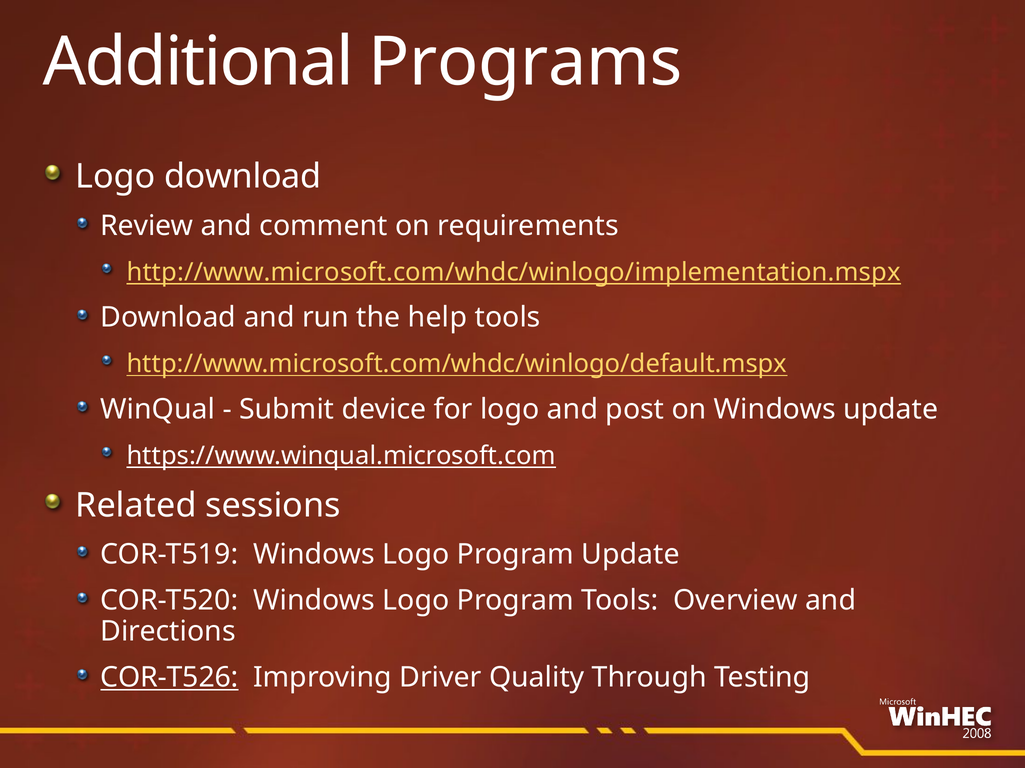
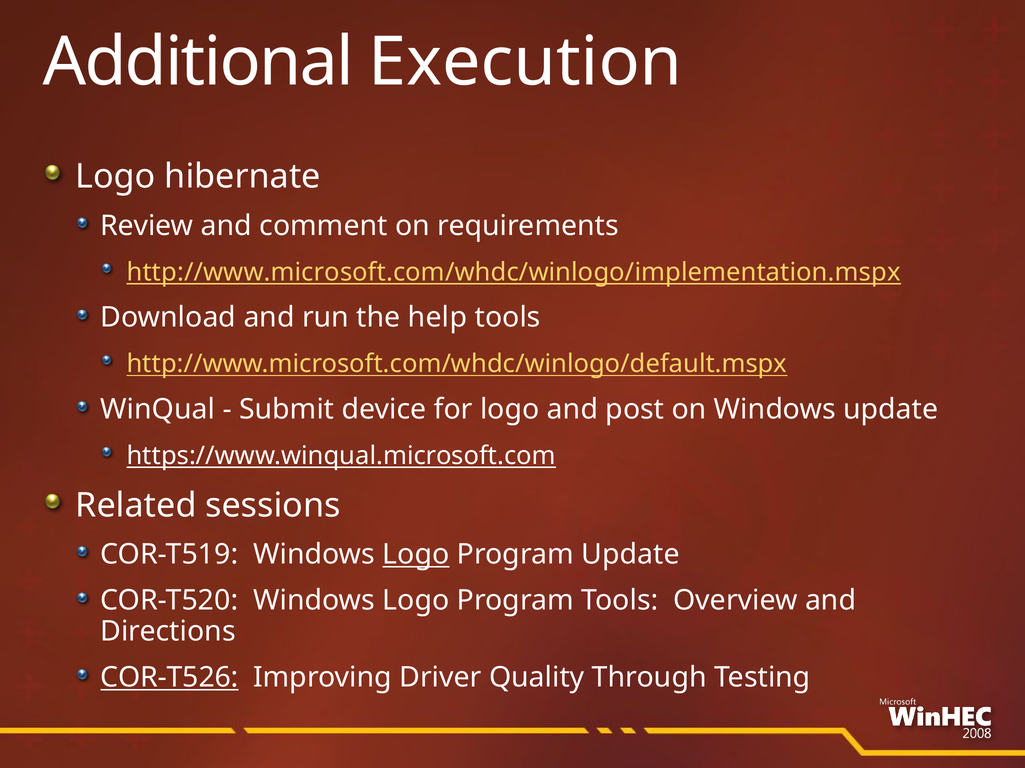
Programs: Programs -> Execution
Logo download: download -> hibernate
Logo at (416, 555) underline: none -> present
